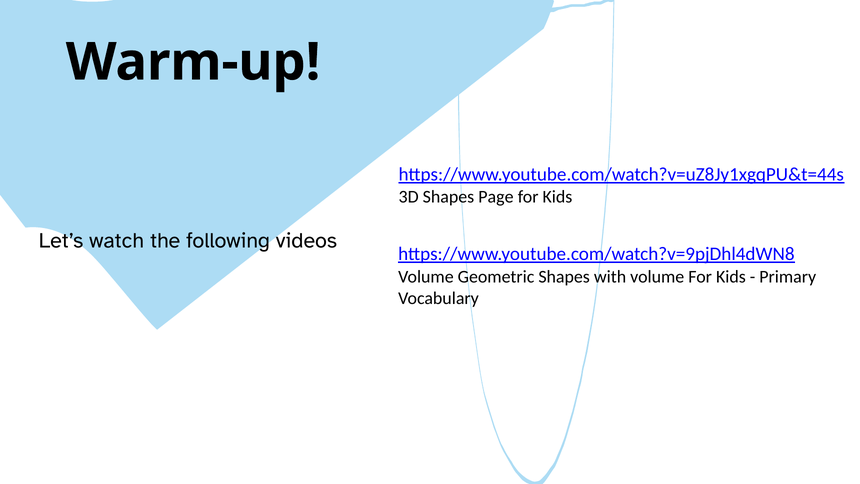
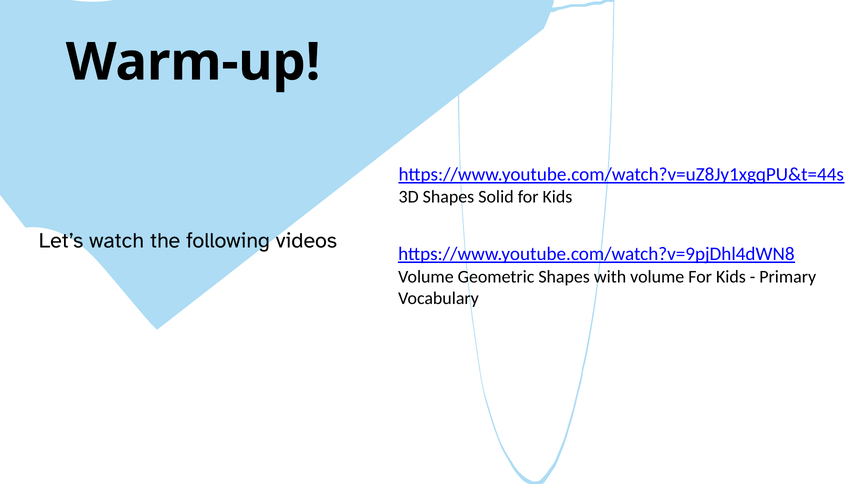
Page: Page -> Solid
